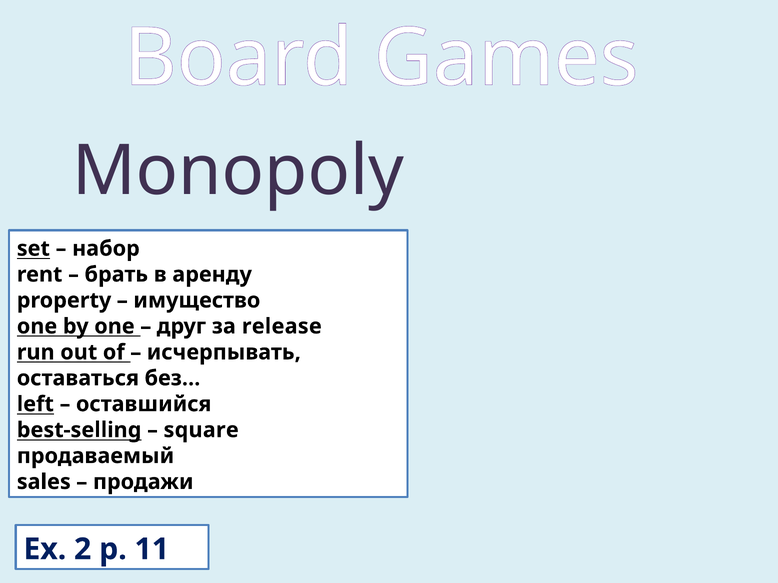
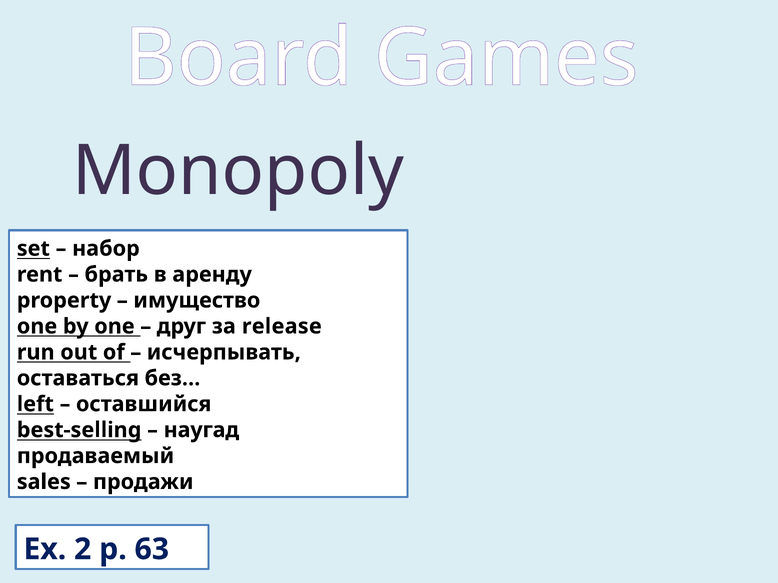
square: square -> наугад
11: 11 -> 63
